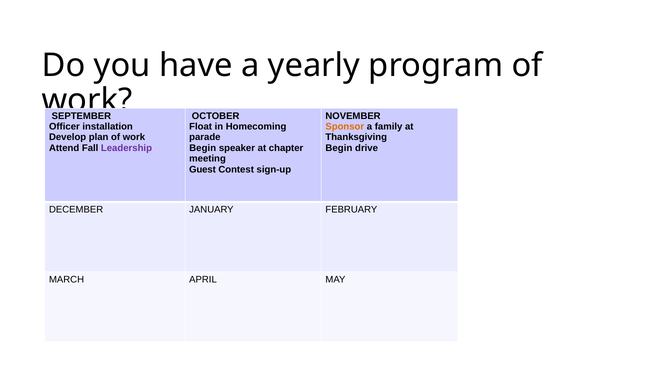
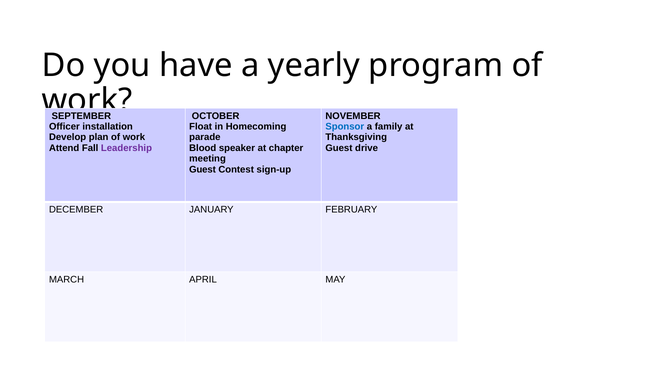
Sponsor colour: orange -> blue
Begin at (203, 148): Begin -> Blood
Begin at (339, 148): Begin -> Guest
